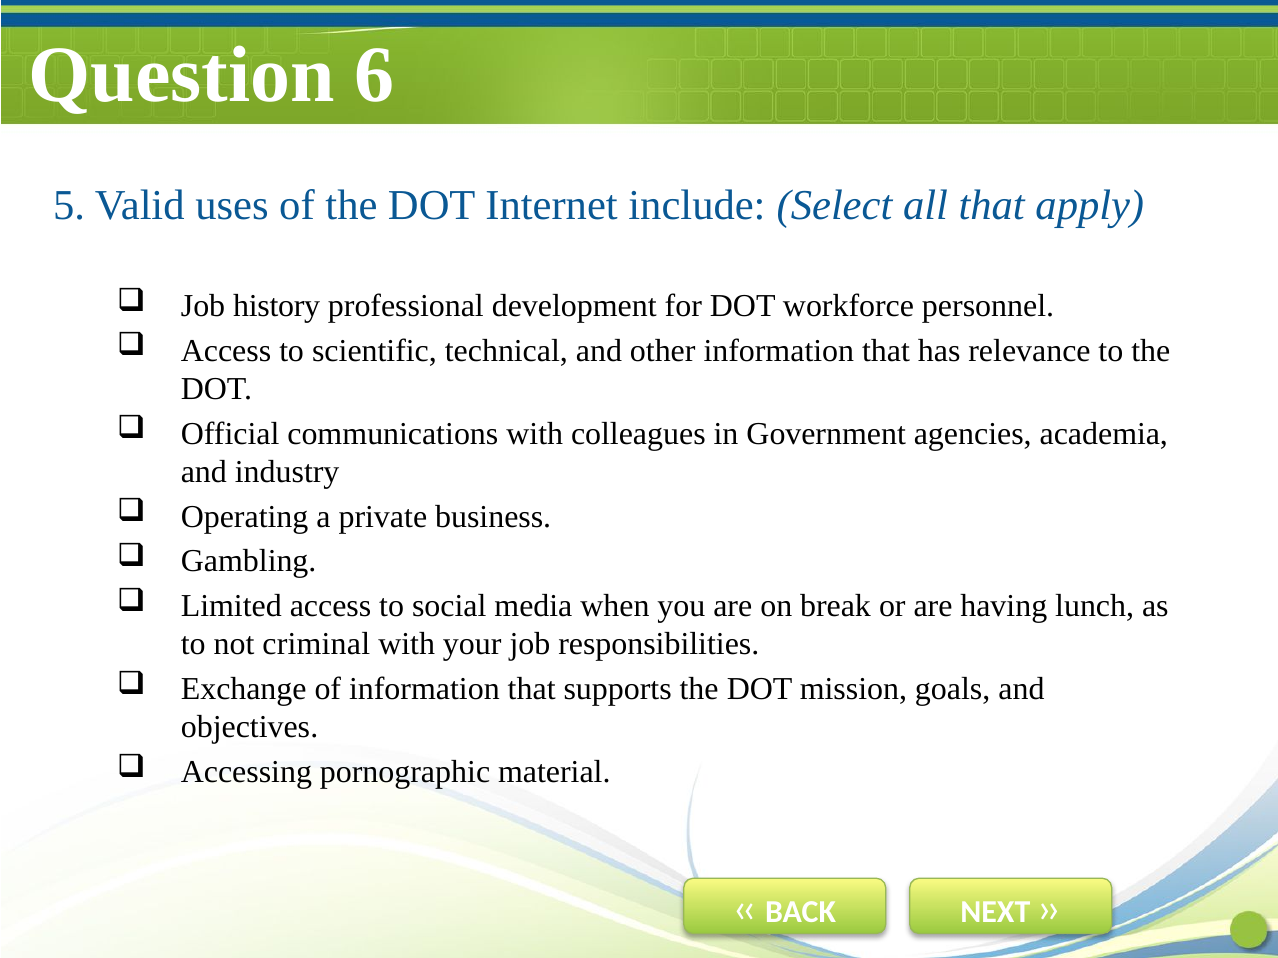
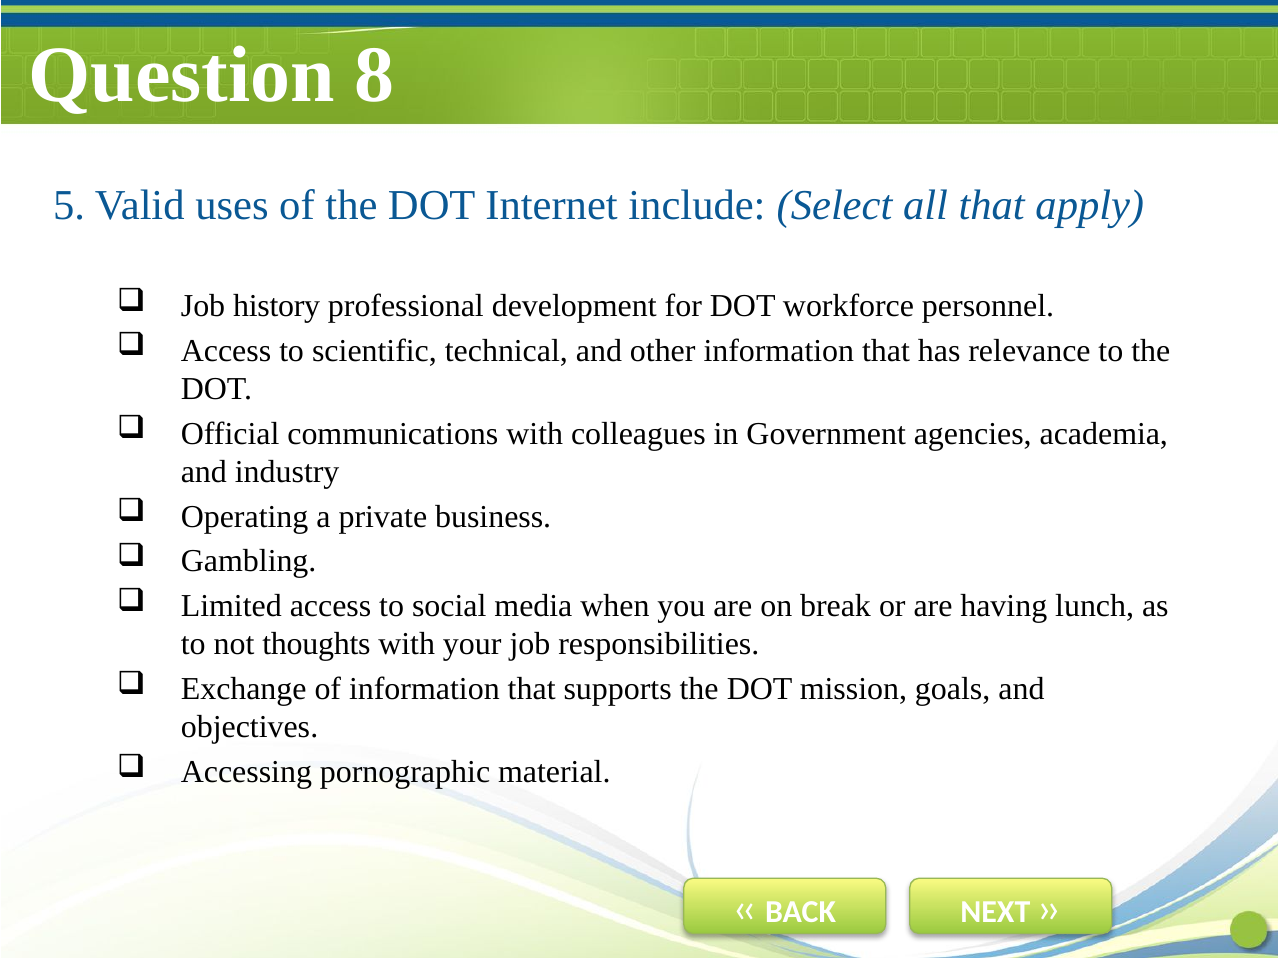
6: 6 -> 8
criminal: criminal -> thoughts
